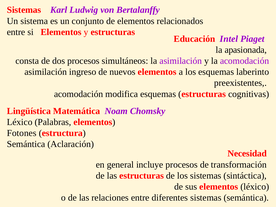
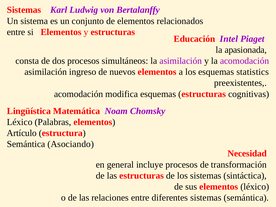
laberinto: laberinto -> statistics
Fotones: Fotones -> Artículo
Aclaración: Aclaración -> Asociando
